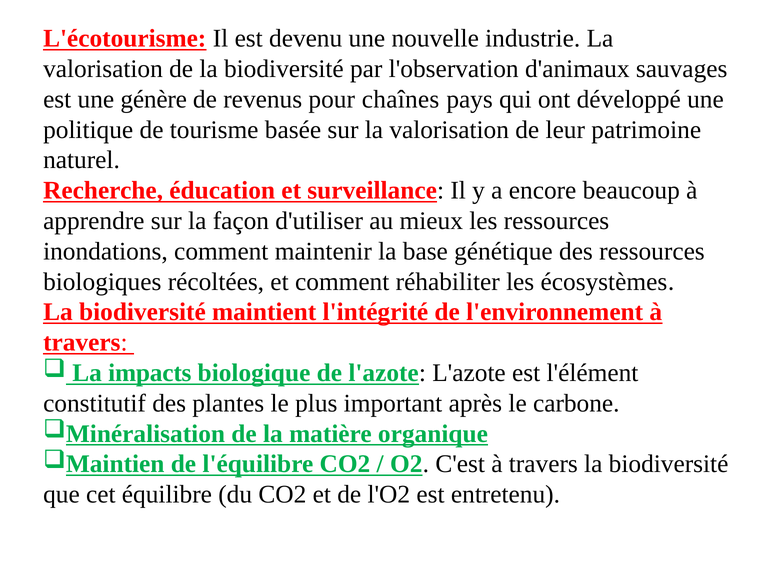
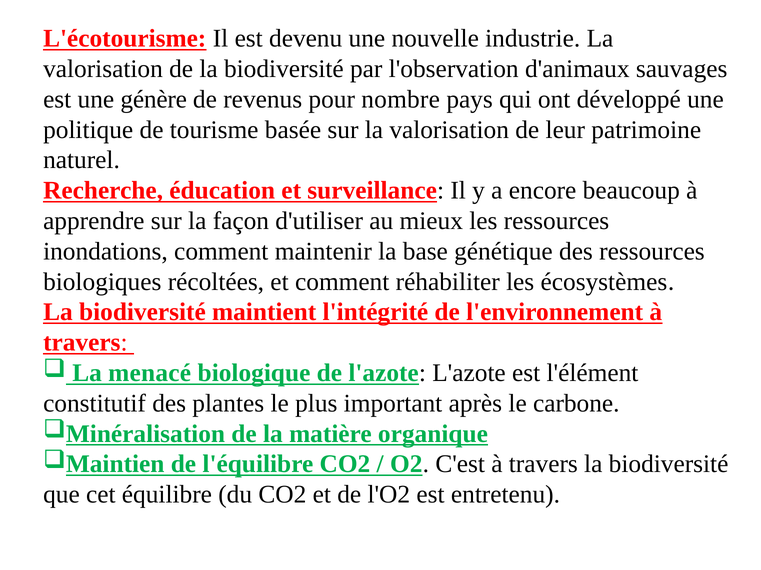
chaînes: chaînes -> nombre
impacts: impacts -> menacé
